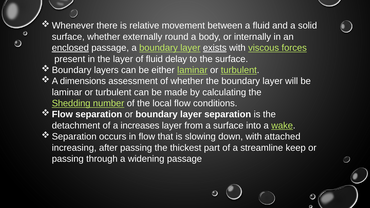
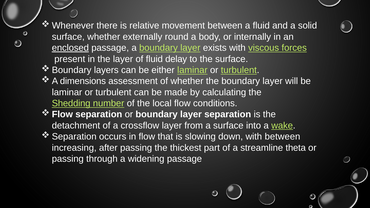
exists underline: present -> none
increases: increases -> crossflow
with attached: attached -> between
keep: keep -> theta
